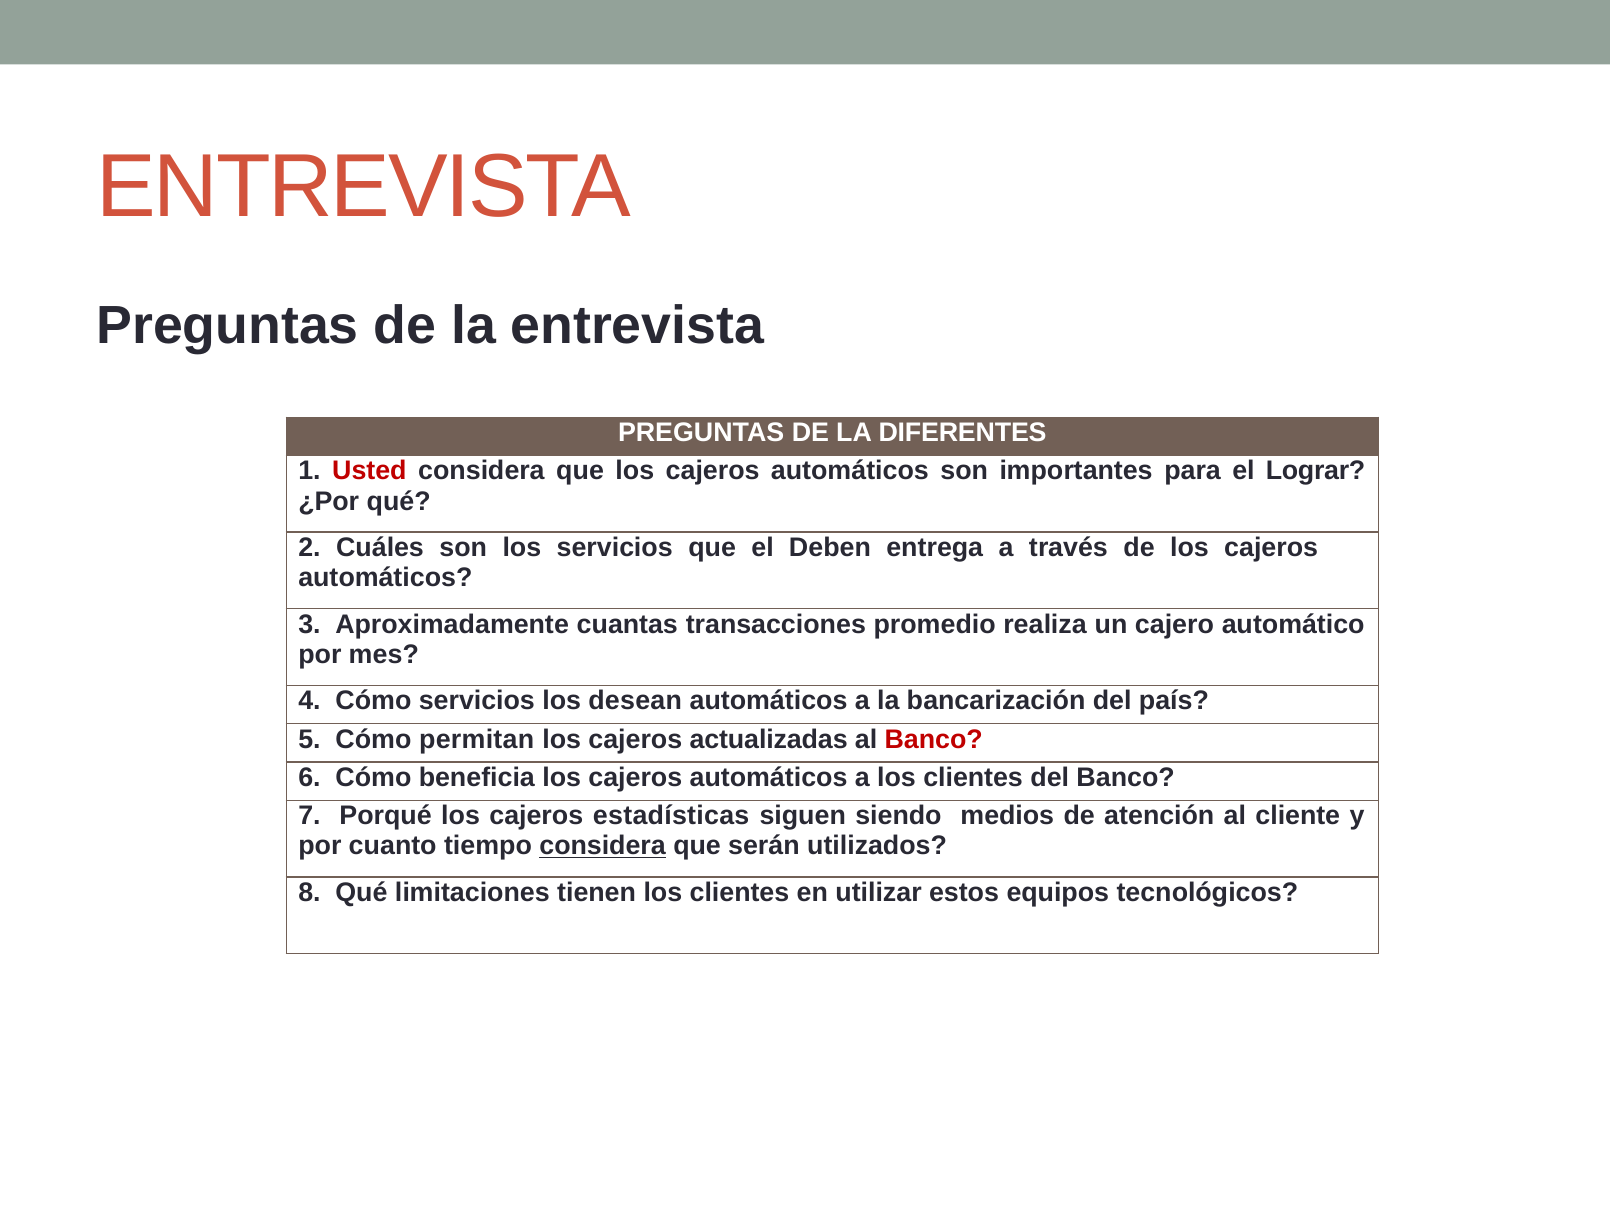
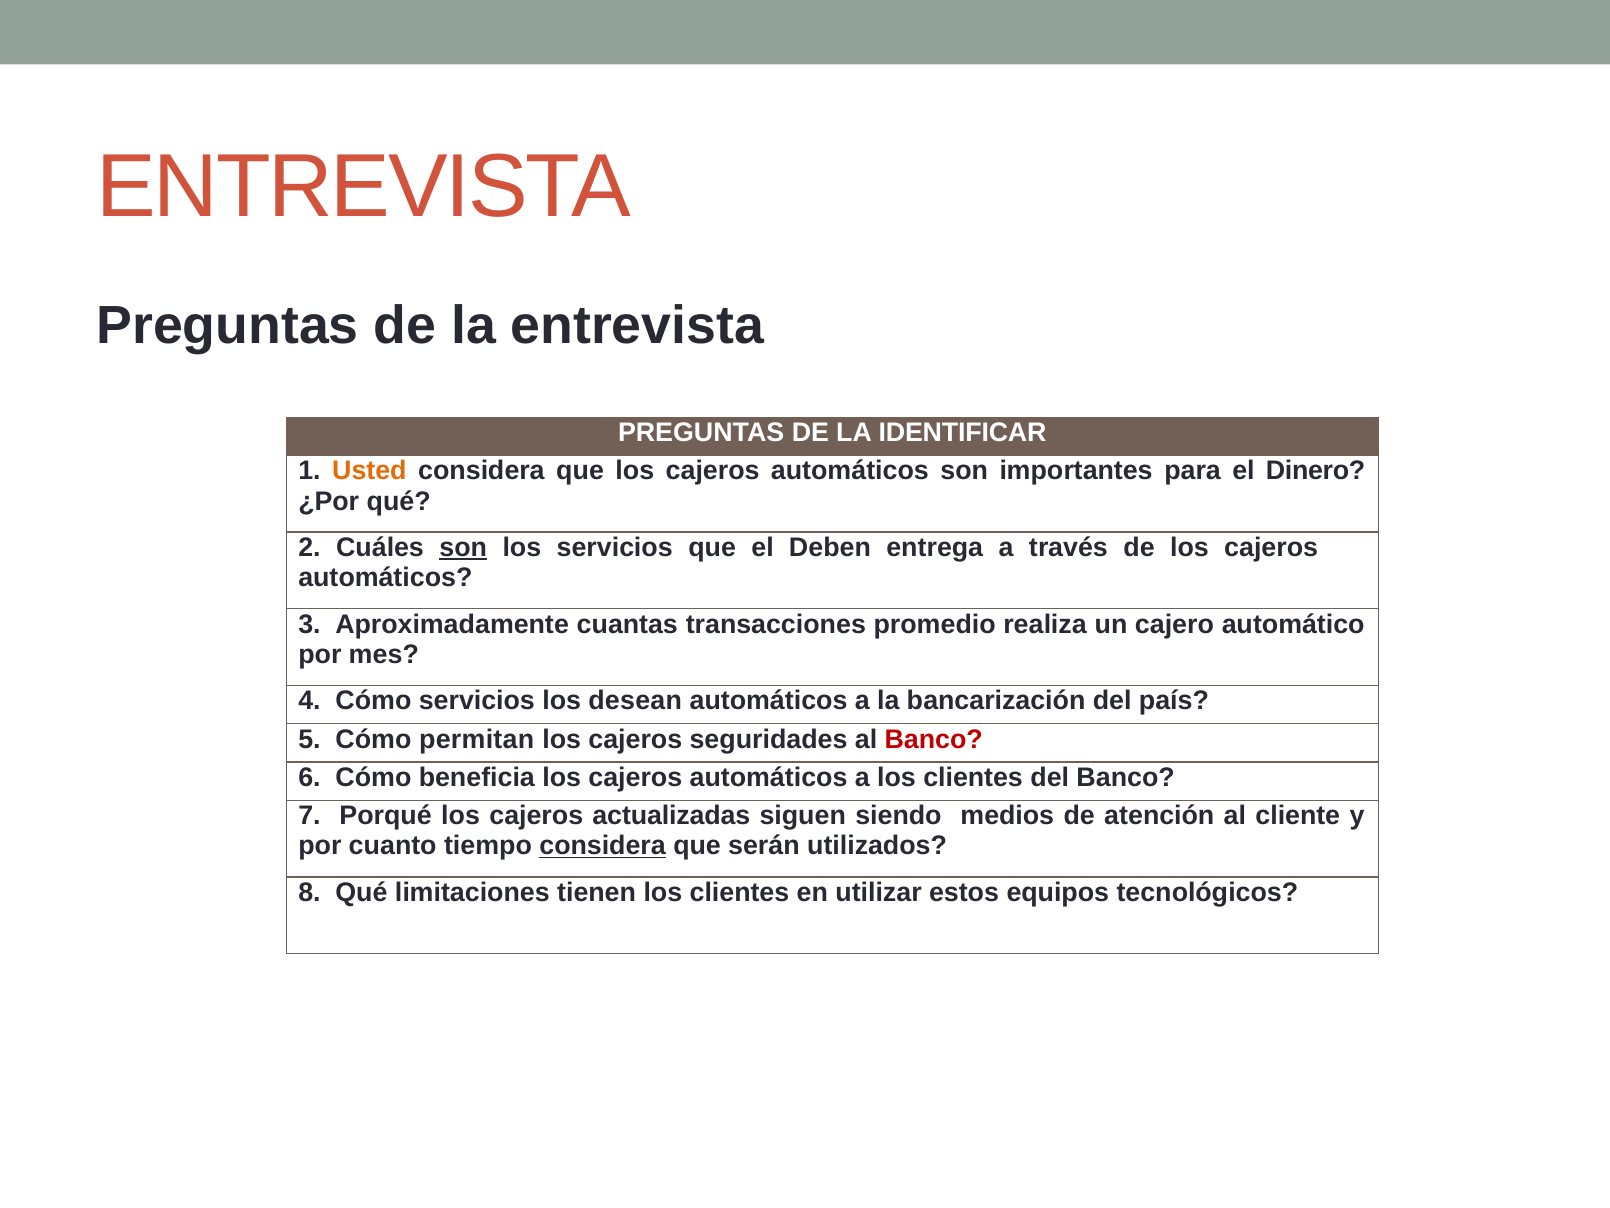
DIFERENTES: DIFERENTES -> IDENTIFICAR
Usted colour: red -> orange
Lograr: Lograr -> Dinero
son at (463, 547) underline: none -> present
actualizadas: actualizadas -> seguridades
estadísticas: estadísticas -> actualizadas
